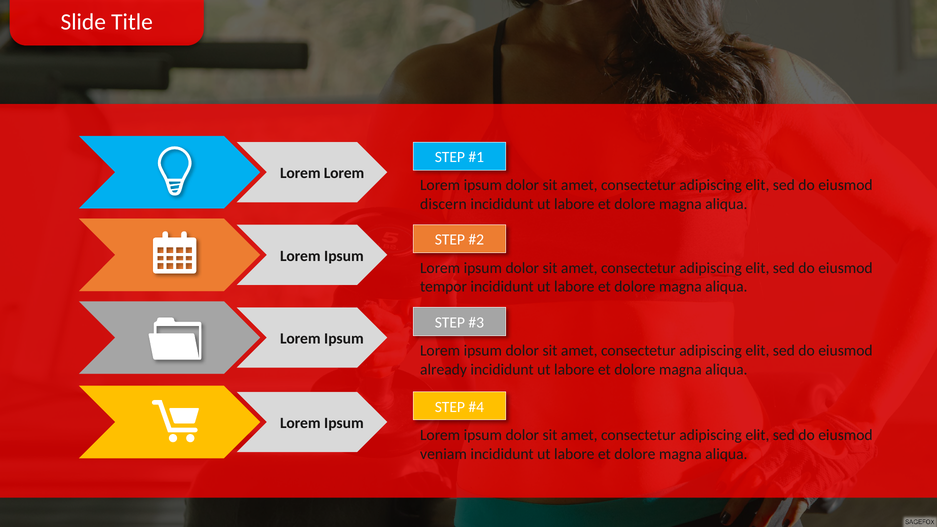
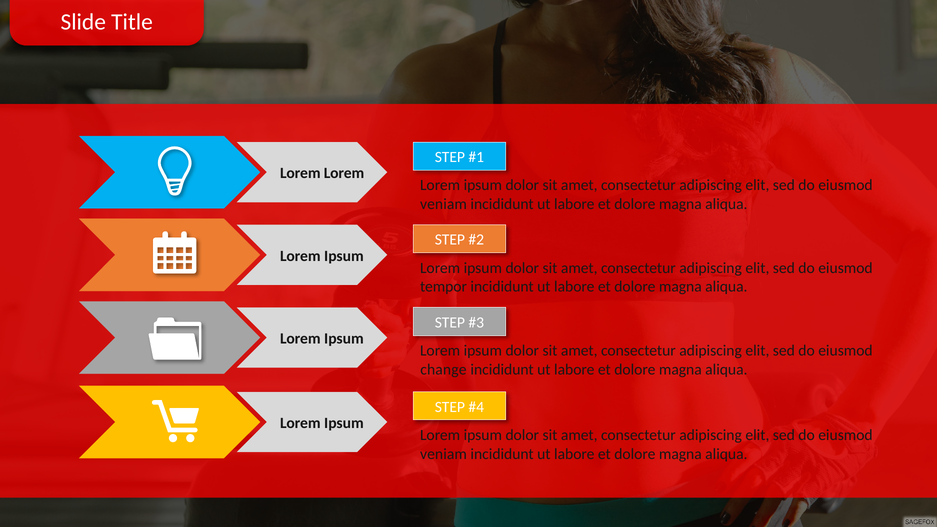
discern at (443, 204): discern -> veniam
already: already -> change
